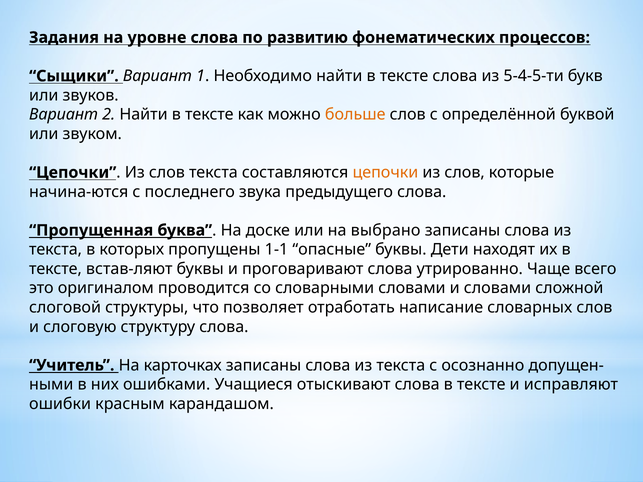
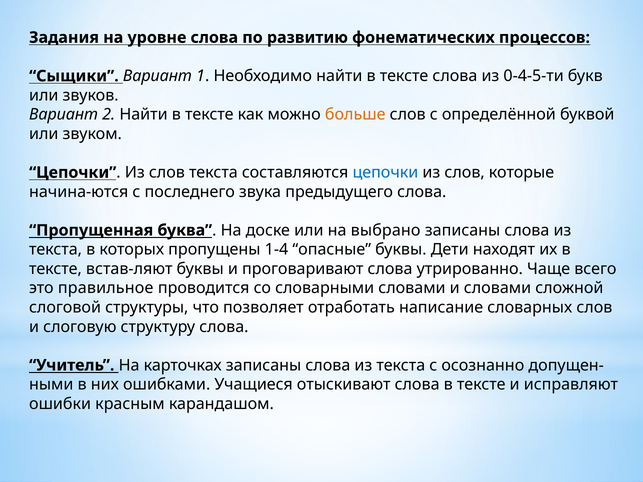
5-4-5-ти: 5-4-5-ти -> 0-4-5-ти
цепочки at (385, 173) colour: orange -> blue
1-1: 1-1 -> 1-4
оригиналом: оригиналом -> правильное
